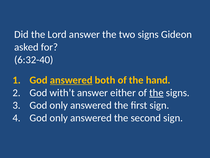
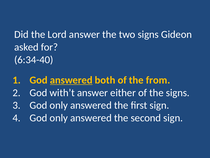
6:32-40: 6:32-40 -> 6:34-40
hand: hand -> from
the at (156, 92) underline: present -> none
